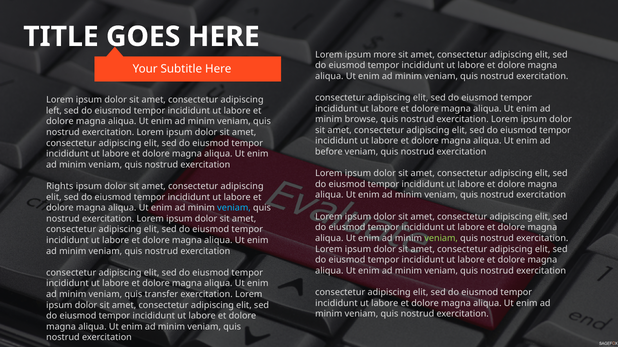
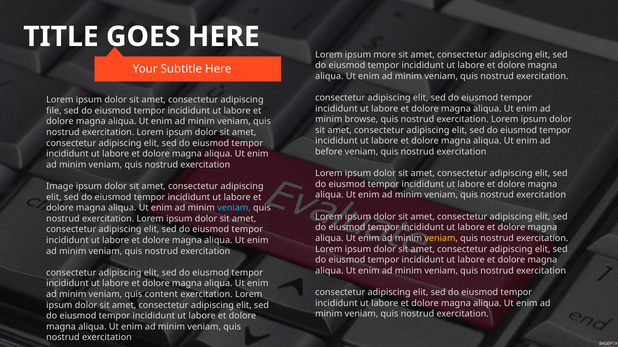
left: left -> file
Rights: Rights -> Image
veniam at (441, 239) colour: light green -> yellow
transfer: transfer -> content
